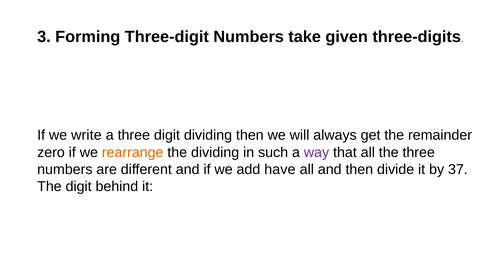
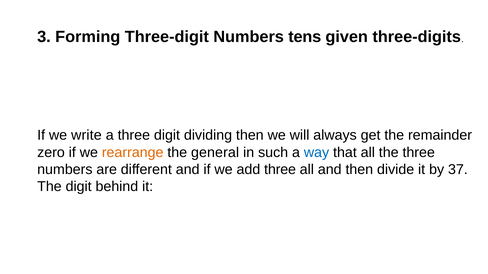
take: take -> tens
the dividing: dividing -> general
way colour: purple -> blue
add have: have -> three
